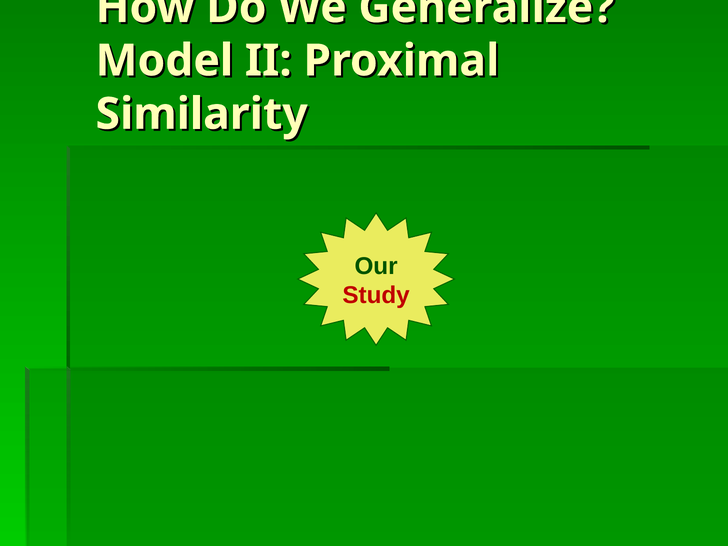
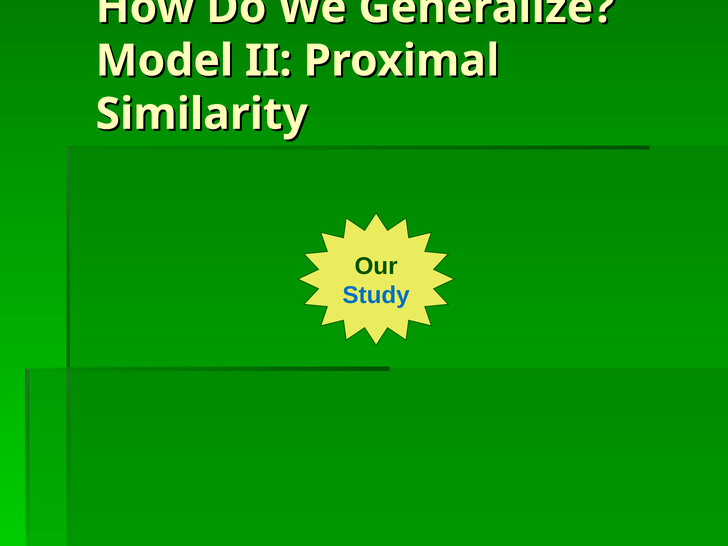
Study colour: red -> blue
